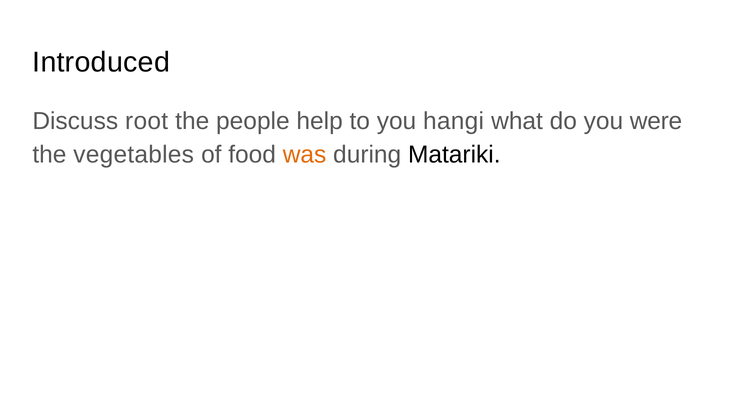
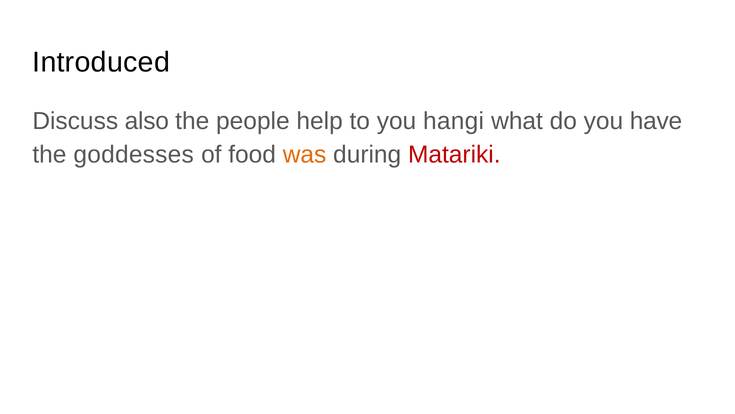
root: root -> also
were: were -> have
vegetables: vegetables -> goddesses
Matariki colour: black -> red
